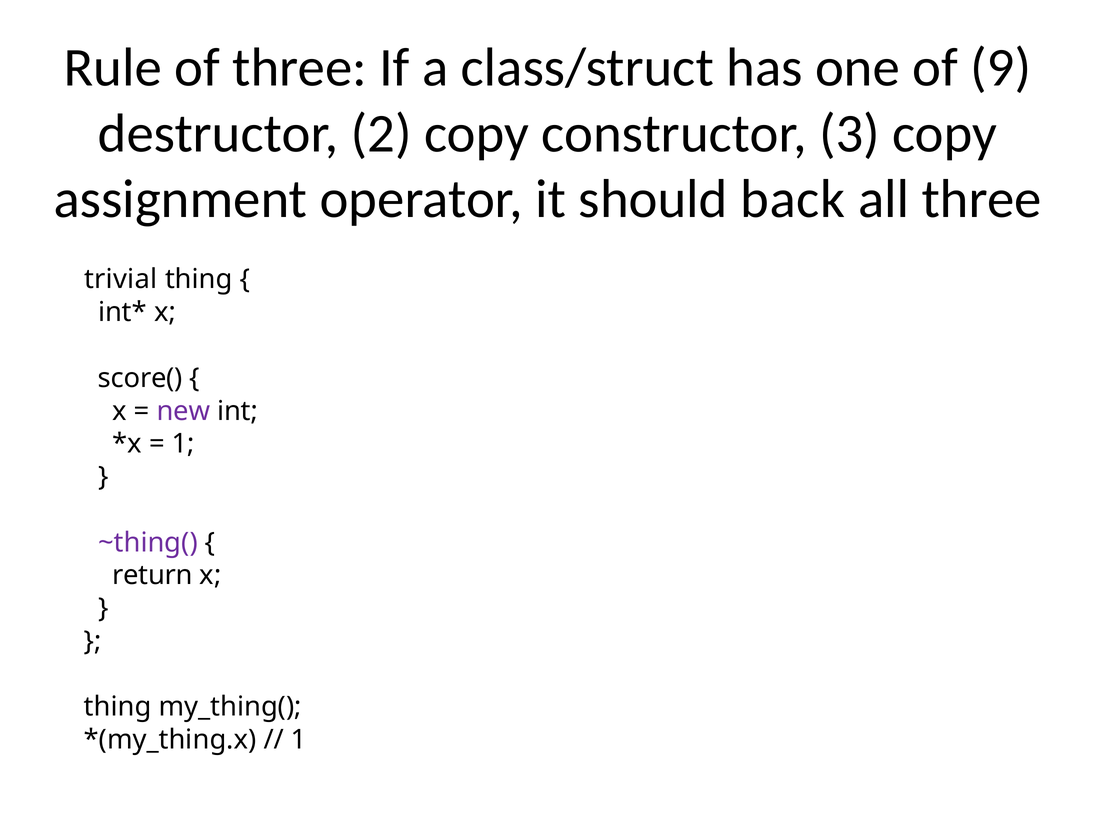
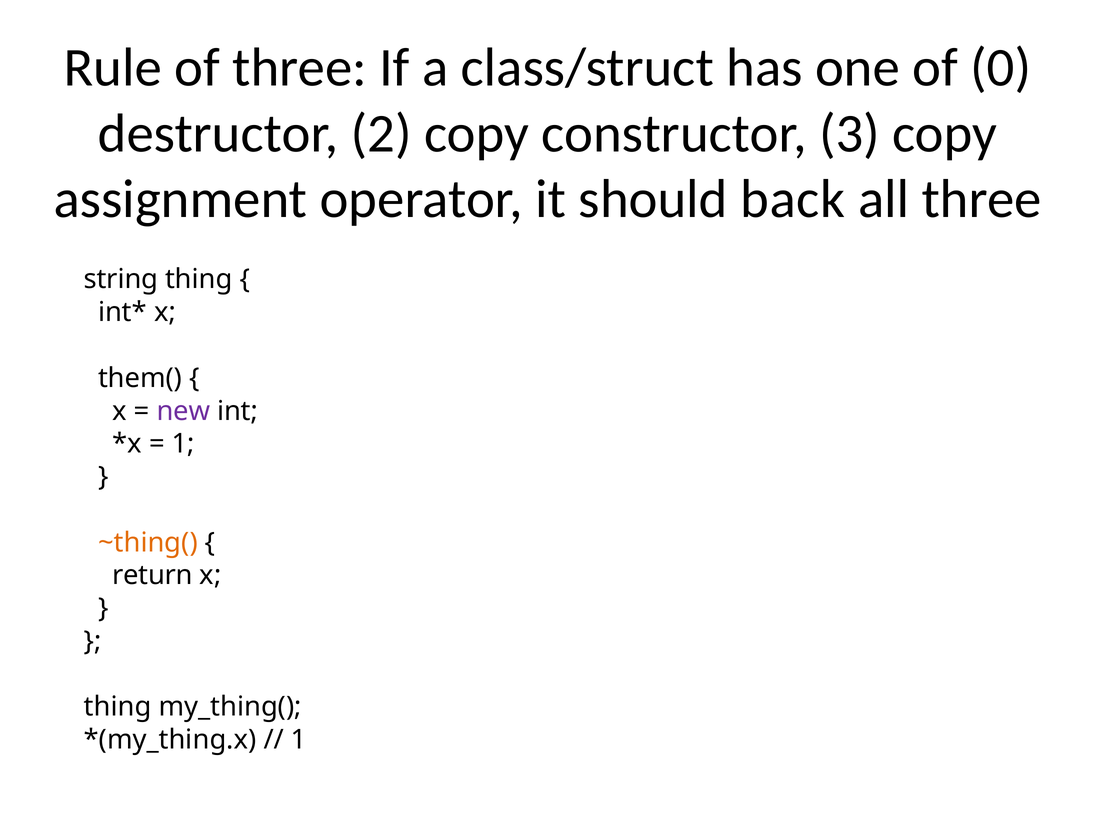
9: 9 -> 0
trivial: trivial -> string
score(: score( -> them(
~thing( colour: purple -> orange
